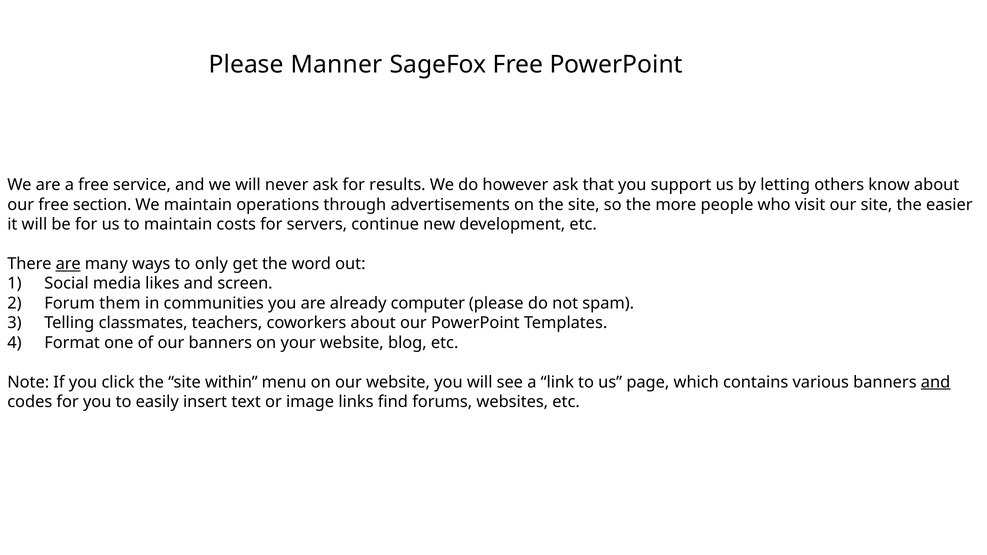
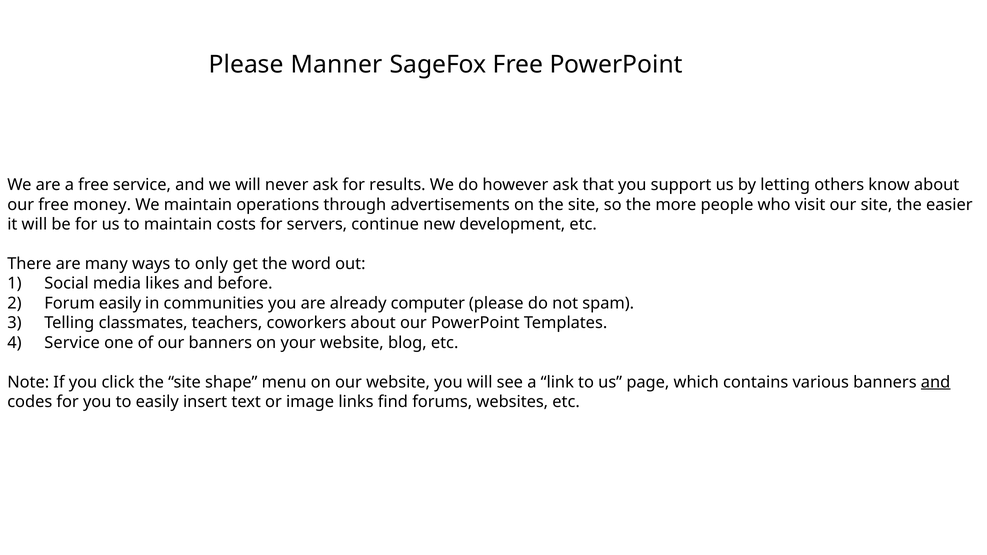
section: section -> money
are at (68, 264) underline: present -> none
screen: screen -> before
Forum them: them -> easily
Format at (72, 343): Format -> Service
within: within -> shape
